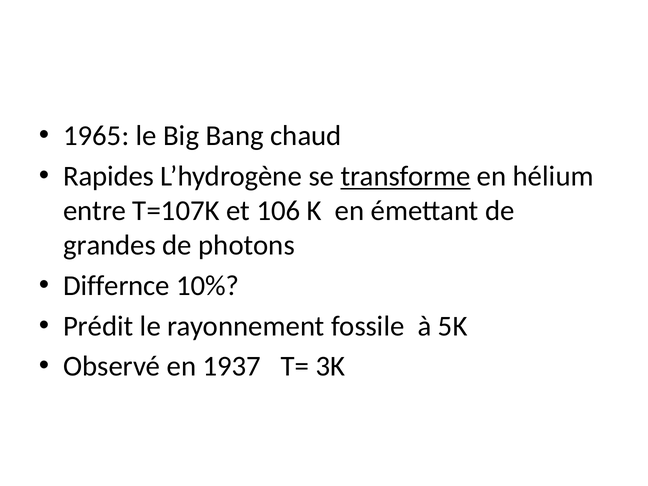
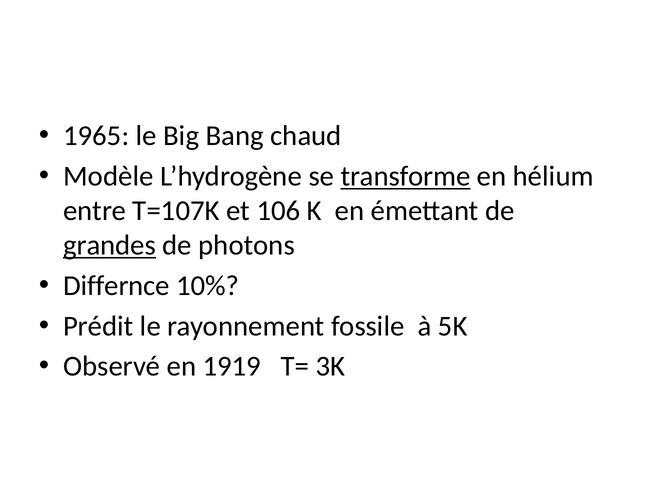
Rapides: Rapides -> Modèle
grandes underline: none -> present
1937: 1937 -> 1919
